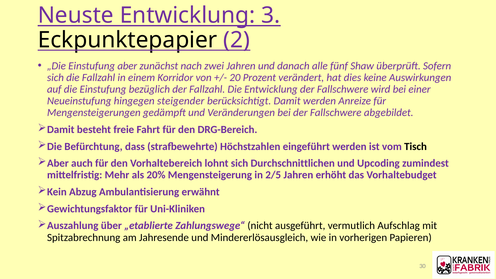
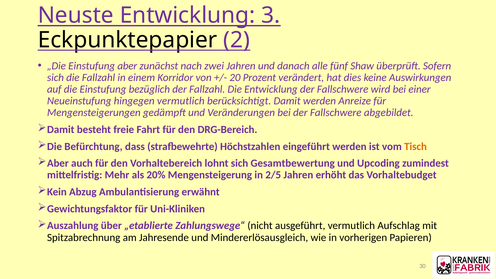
hingegen steigender: steigender -> vermutlich
Tisch colour: black -> orange
Durchschnittlichen: Durchschnittlichen -> Gesamtbewertung
